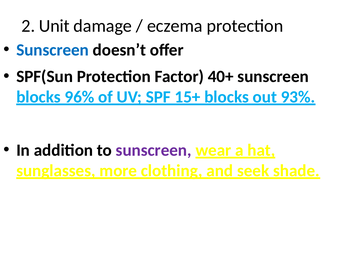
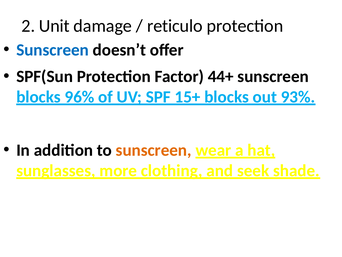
eczema: eczema -> reticulo
40+: 40+ -> 44+
sunscreen at (154, 150) colour: purple -> orange
